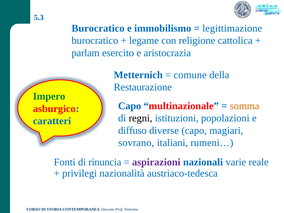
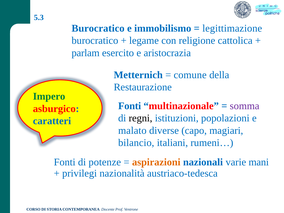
Capo at (130, 106): Capo -> Fonti
somma colour: orange -> purple
diffuso: diffuso -> malato
sovrano: sovrano -> bilancio
rinuncia: rinuncia -> potenze
aspirazioni colour: purple -> orange
reale: reale -> mani
